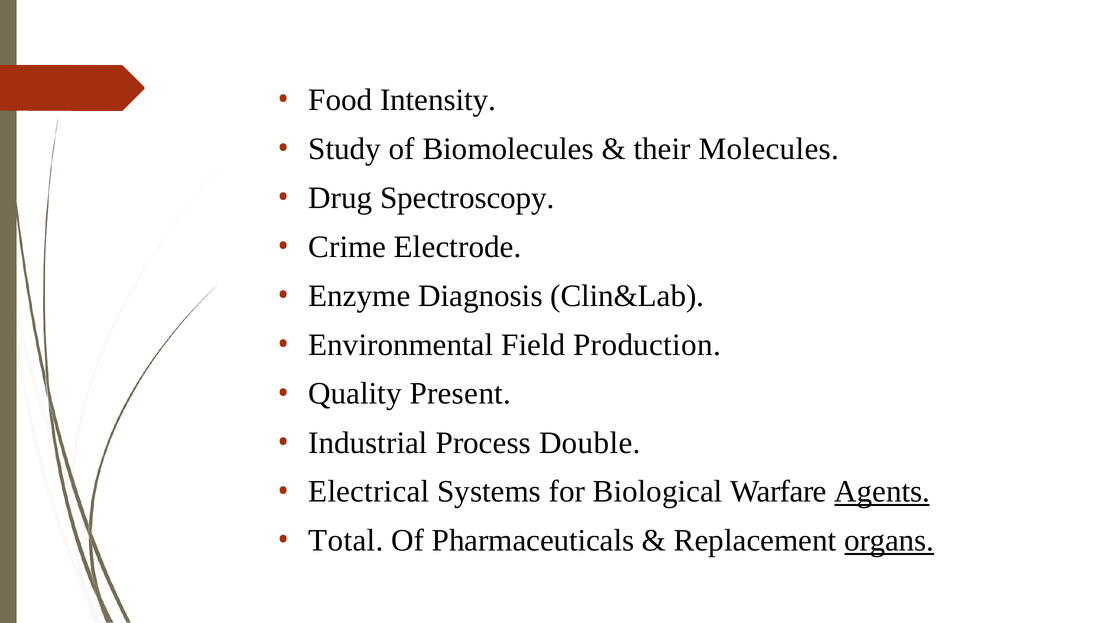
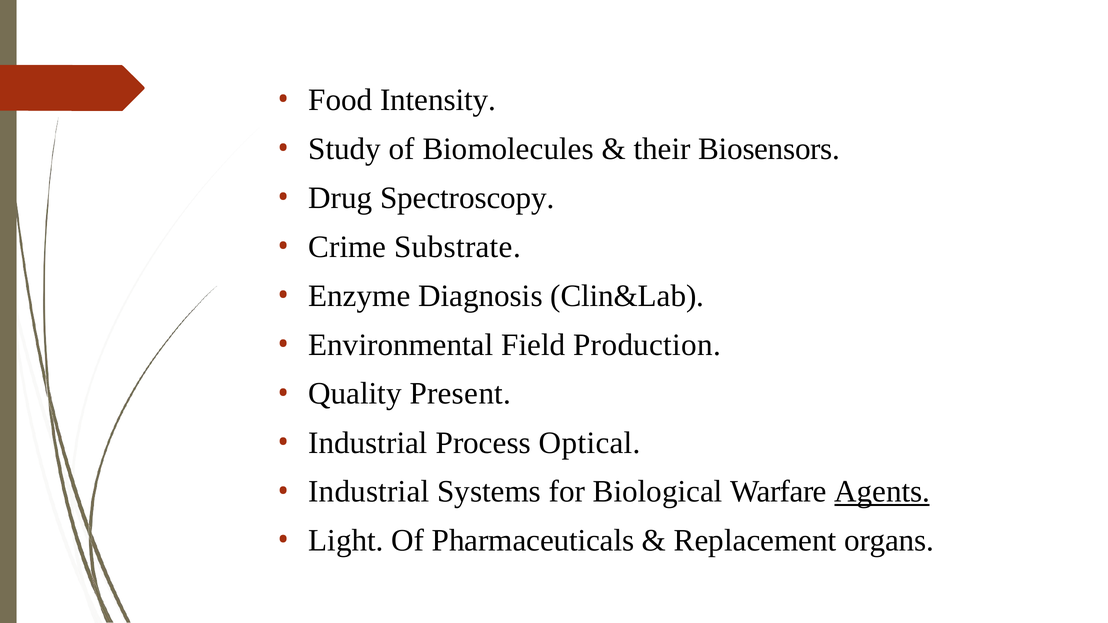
Molecules: Molecules -> Biosensors
Electrode: Electrode -> Substrate
Double: Double -> Optical
Electrical at (369, 492): Electrical -> Industrial
Total: Total -> Light
organs underline: present -> none
